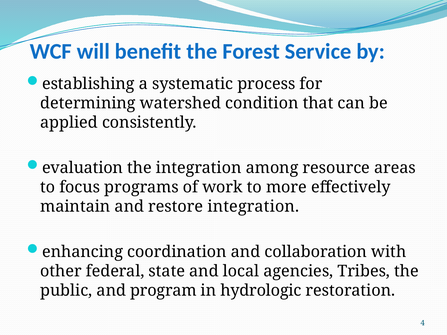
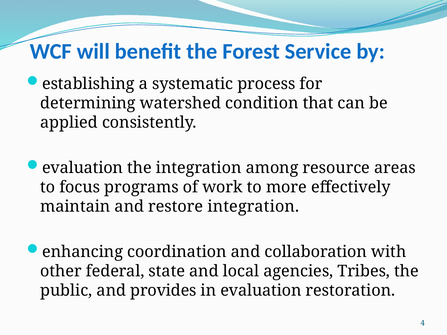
program: program -> provides
in hydrologic: hydrologic -> evaluation
